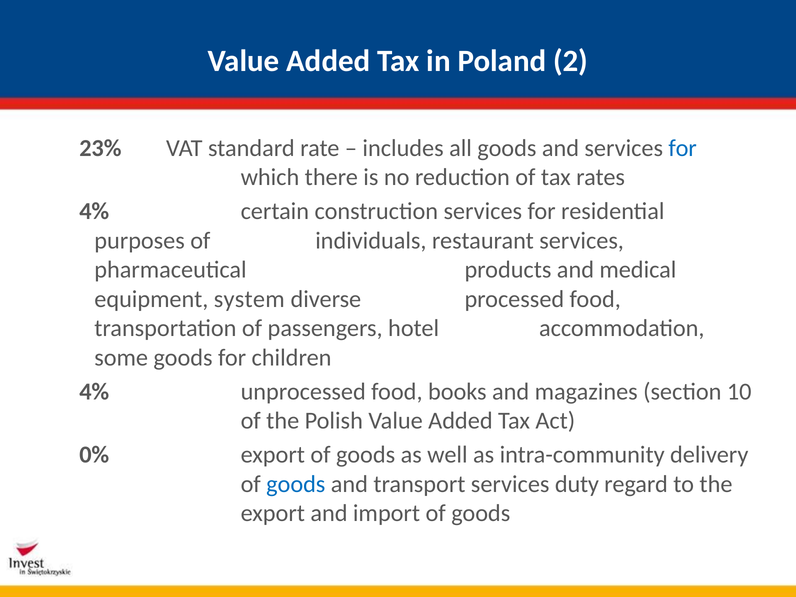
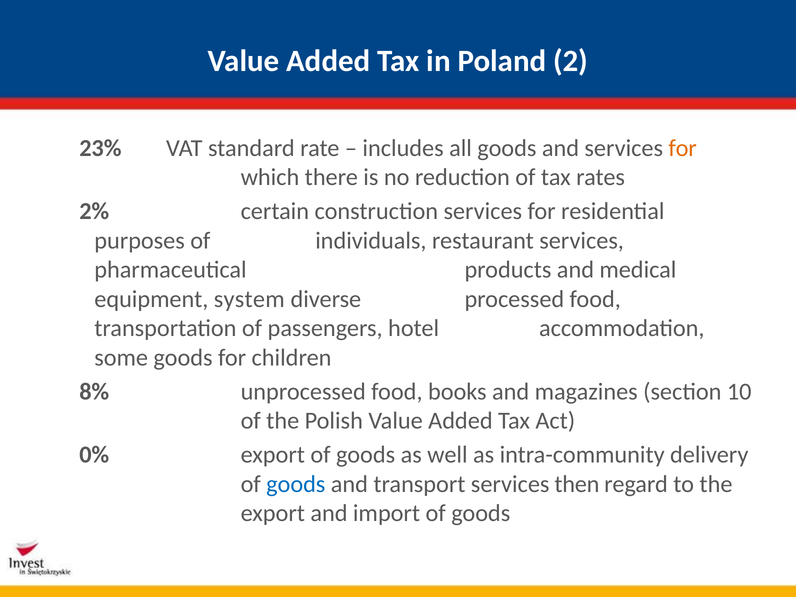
for at (683, 148) colour: blue -> orange
4% at (94, 211): 4% -> 2%
4% at (94, 392): 4% -> 8%
duty: duty -> then
